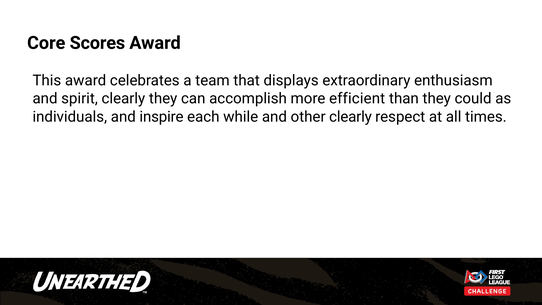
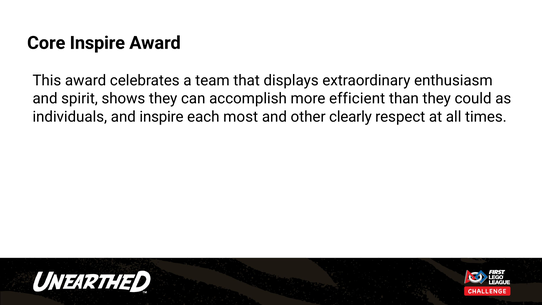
Core Scores: Scores -> Inspire
spirit clearly: clearly -> shows
while: while -> most
